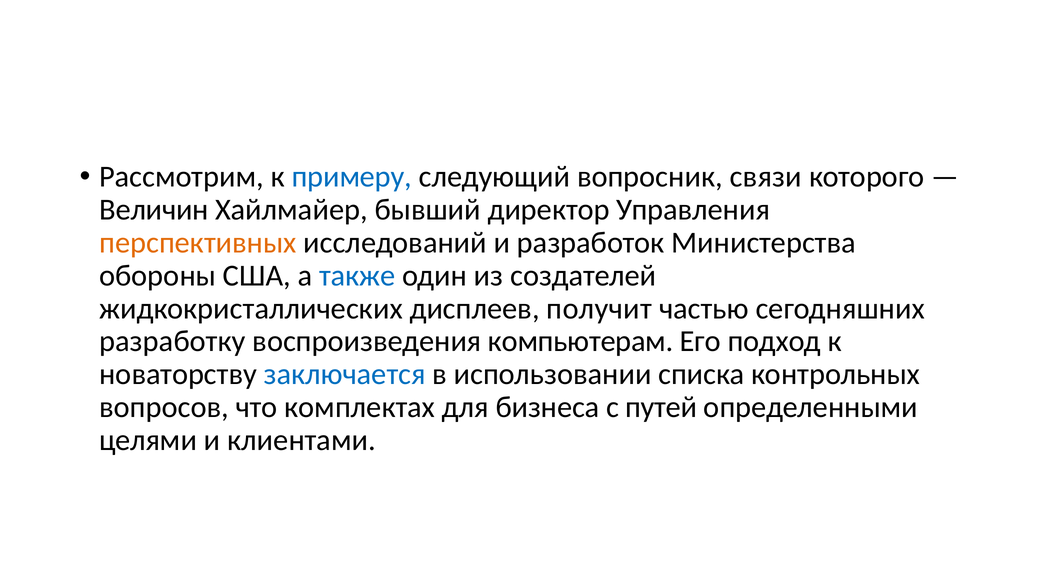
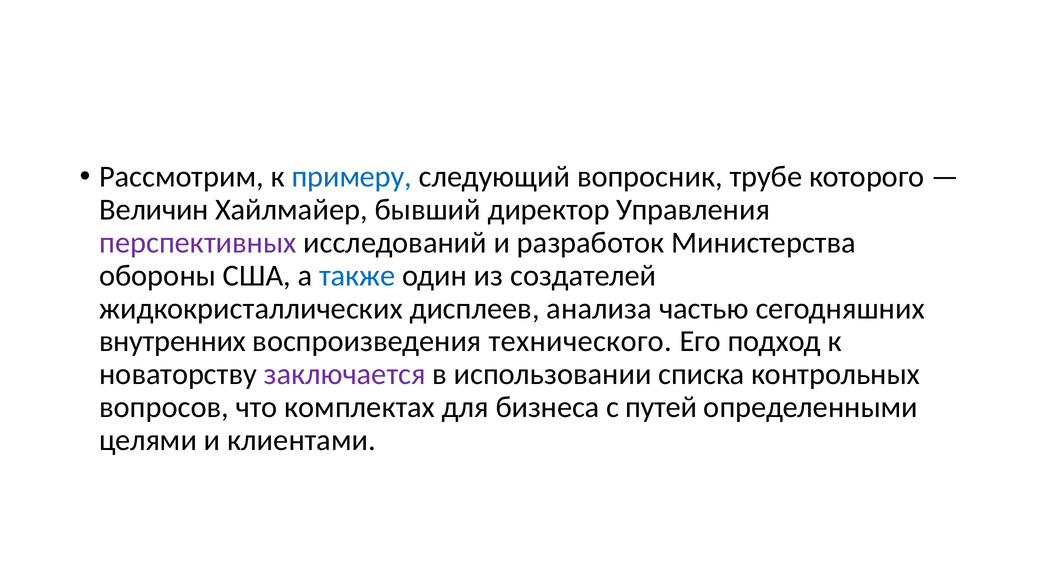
связи: связи -> трубе
перспективных colour: orange -> purple
получит: получит -> анализа
разработку: разработку -> внутренних
компьютерам: компьютерам -> технического
заключается colour: blue -> purple
